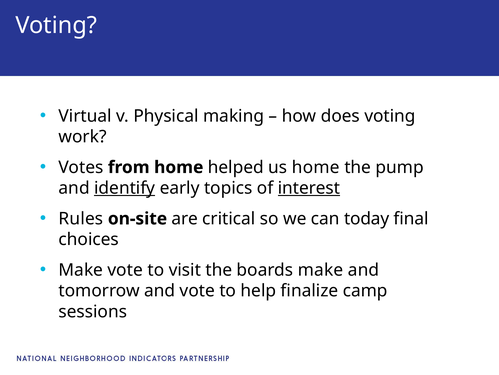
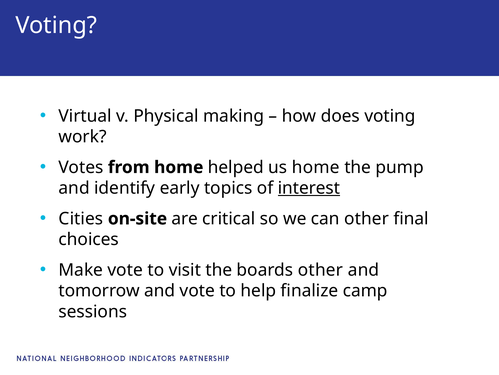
identify underline: present -> none
Rules: Rules -> Cities
can today: today -> other
boards make: make -> other
